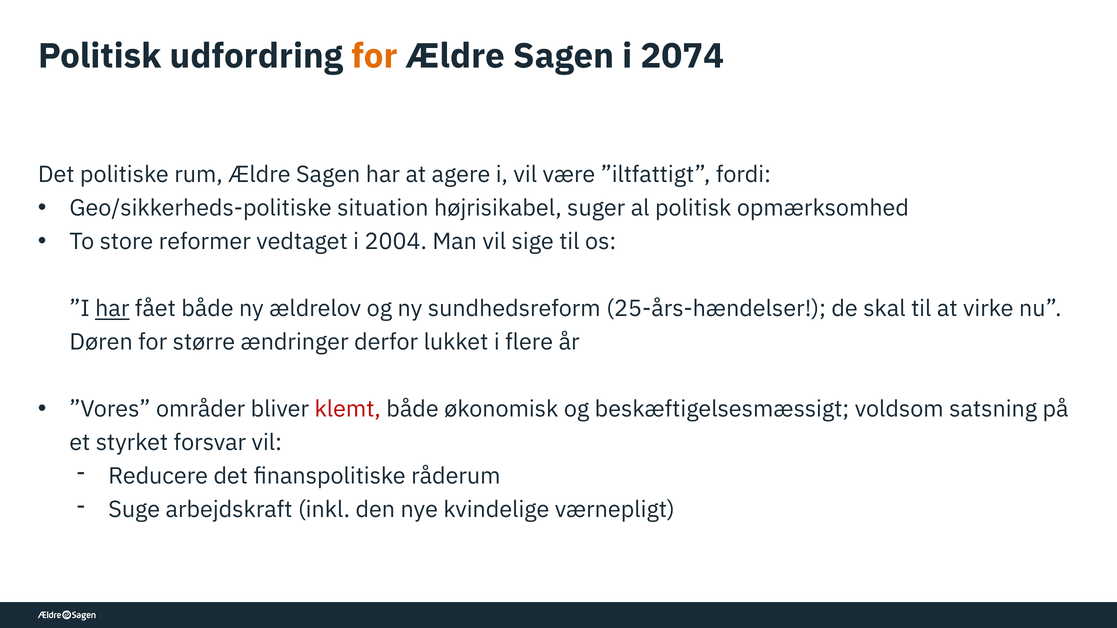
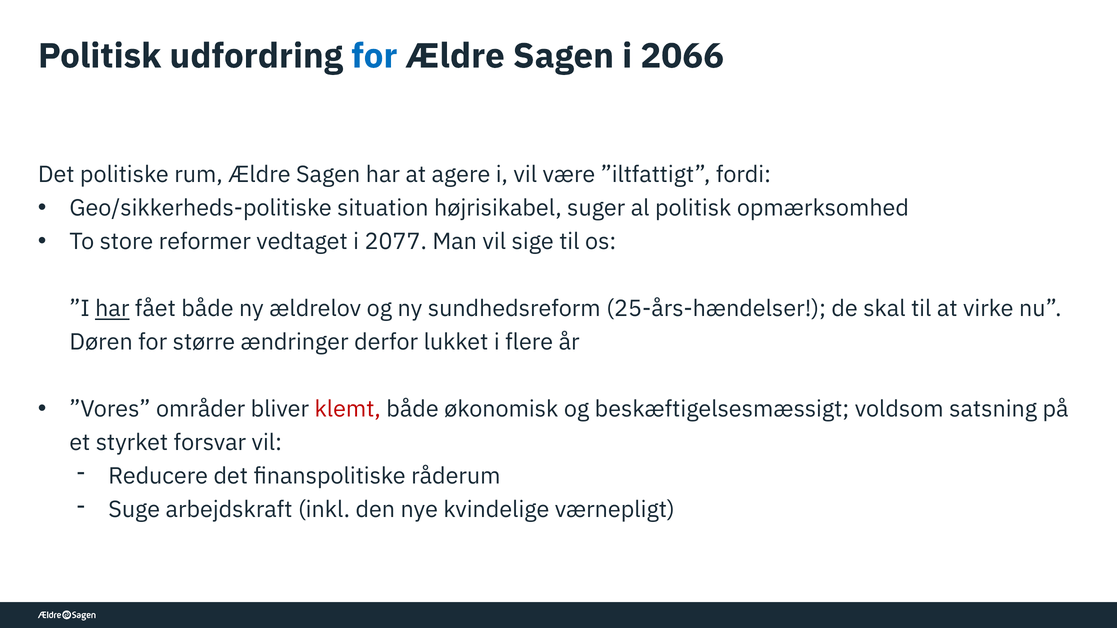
for at (374, 56) colour: orange -> blue
2074: 2074 -> 2066
2004: 2004 -> 2077
